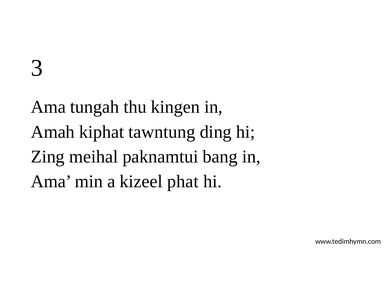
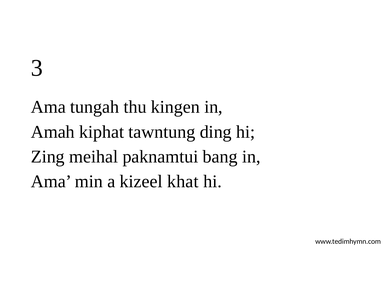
phat: phat -> khat
